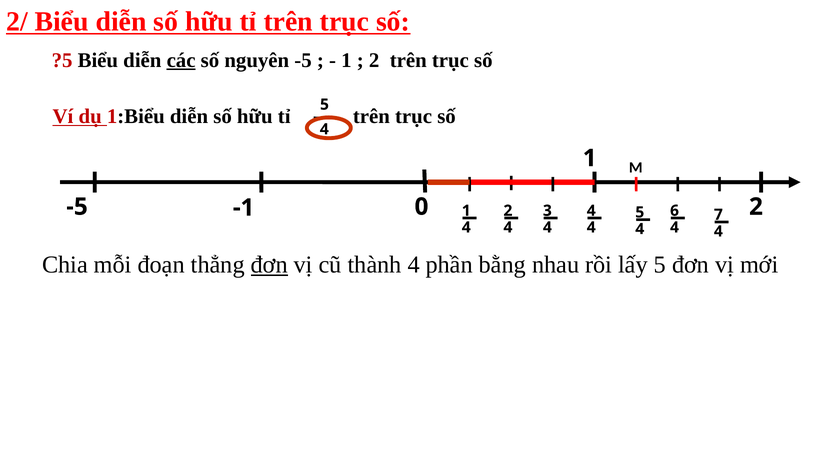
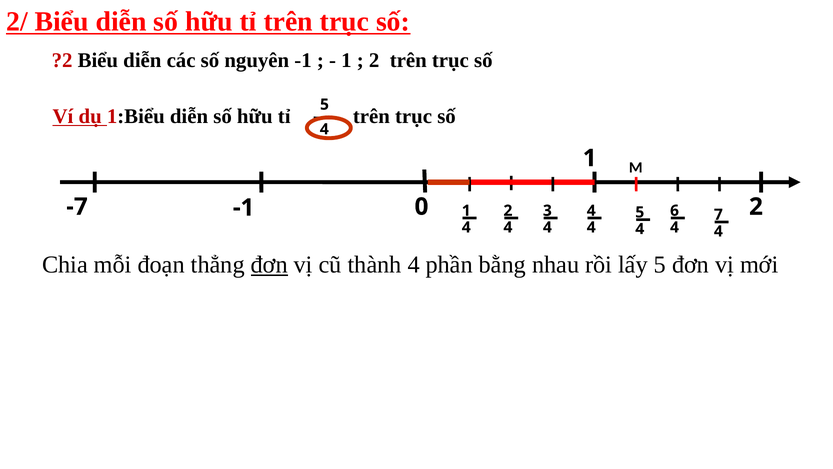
?5: ?5 -> ?2
các underline: present -> none
nguyên -5: -5 -> -1
-5 at (77, 207): -5 -> -7
